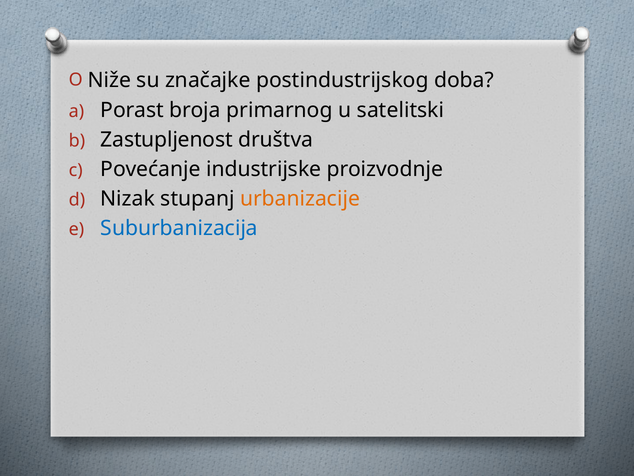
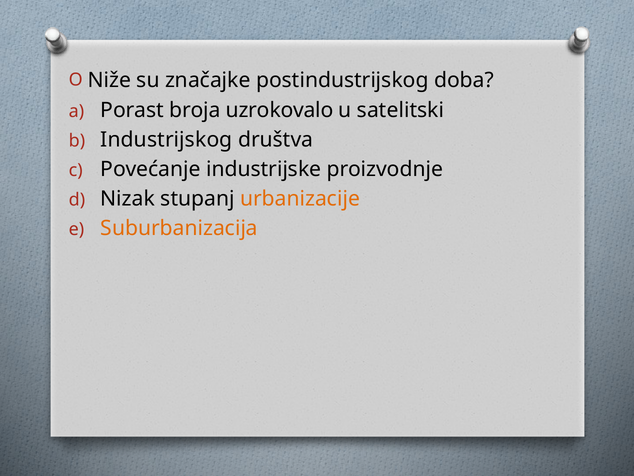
primarnog: primarnog -> uzrokovalo
Zastupljenost: Zastupljenost -> Industrijskog
Suburbanizacija colour: blue -> orange
